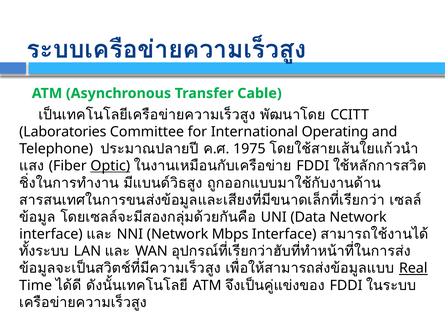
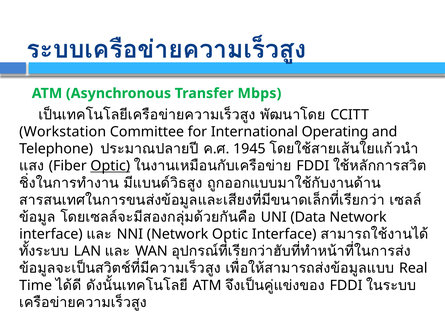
Cable: Cable -> Mbps
Laboratories: Laboratories -> Workstation
1975: 1975 -> 1945
Network Mbps: Mbps -> Optic
Real underline: present -> none
